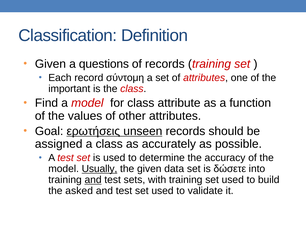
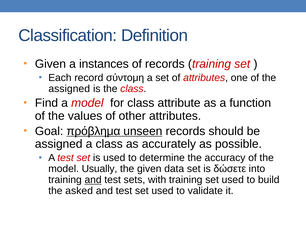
questions: questions -> instances
important at (69, 89): important -> assigned
ερωτήσεις: ερωτήσεις -> πρόβλημα
Usually underline: present -> none
